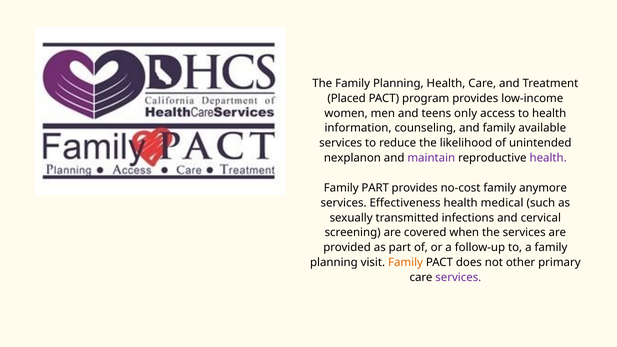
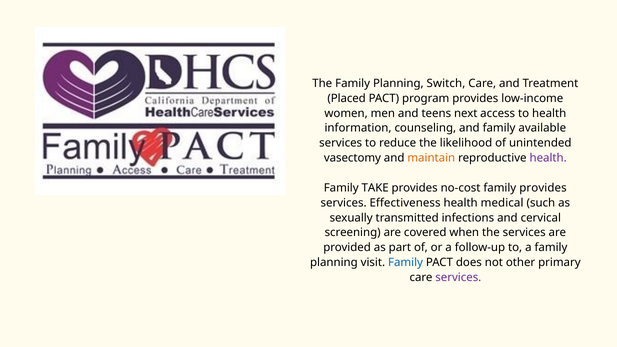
Planning Health: Health -> Switch
only: only -> next
nexplanon: nexplanon -> vasectomy
maintain colour: purple -> orange
Family PART: PART -> TAKE
family anymore: anymore -> provides
Family at (406, 263) colour: orange -> blue
